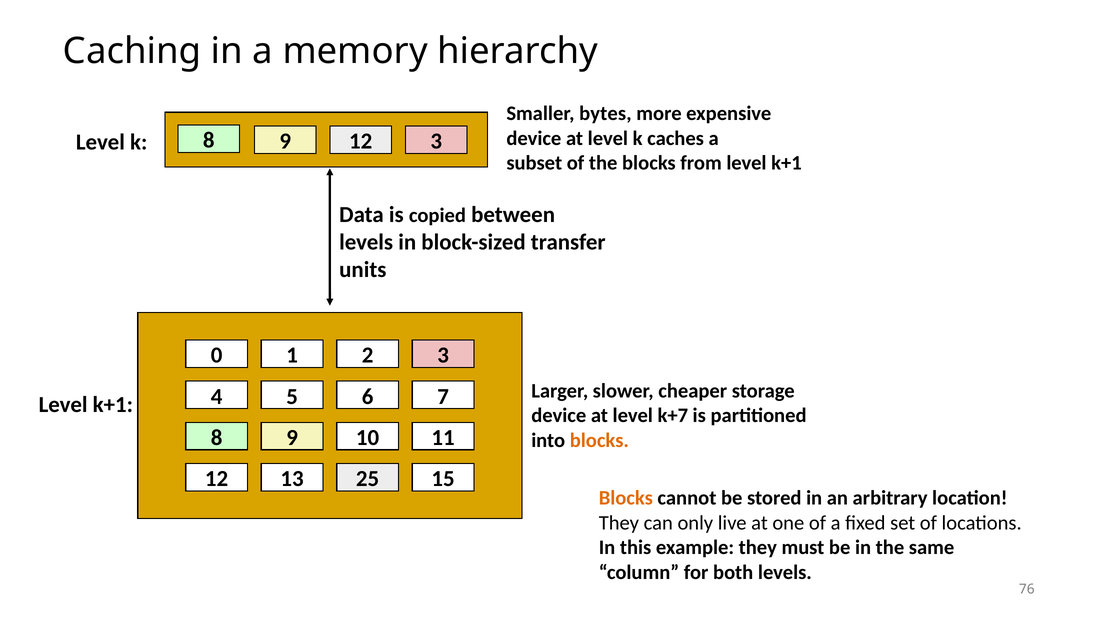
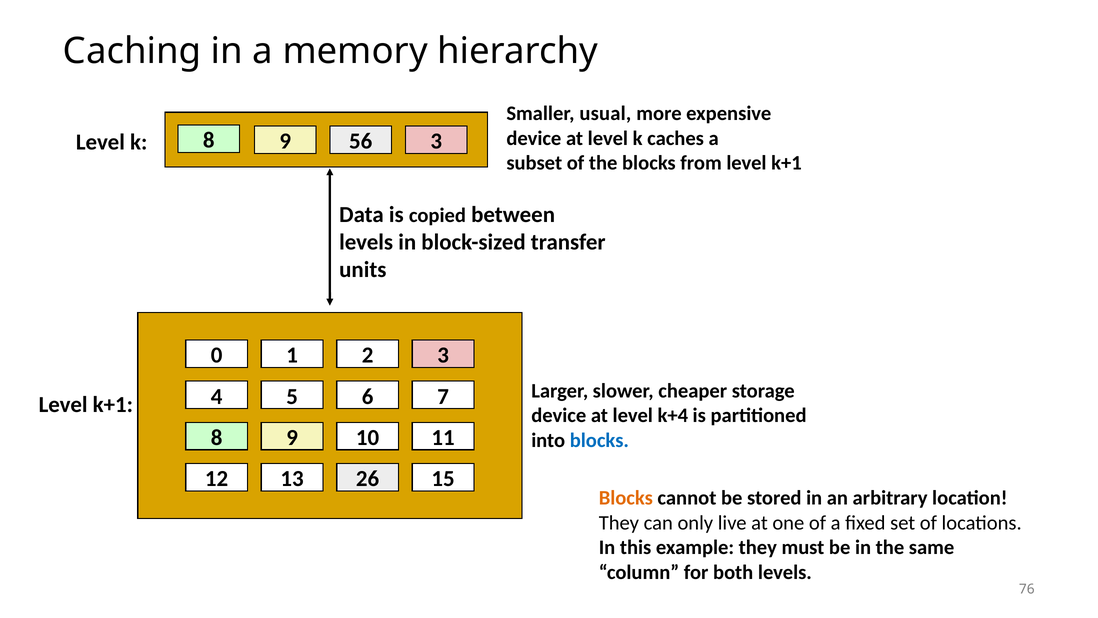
bytes: bytes -> usual
9 12: 12 -> 56
k+7: k+7 -> k+4
blocks at (599, 440) colour: orange -> blue
25: 25 -> 26
